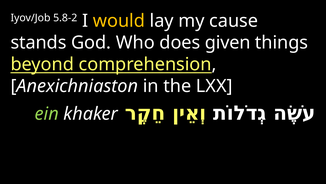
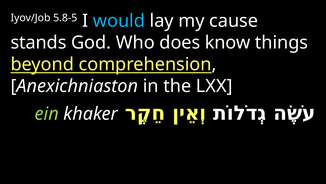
5.8-2: 5.8-2 -> 5.8-5
would colour: yellow -> light blue
given: given -> know
